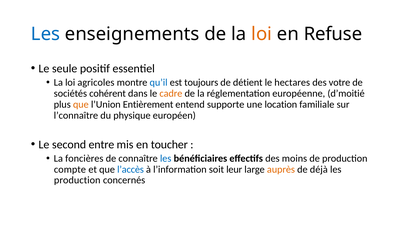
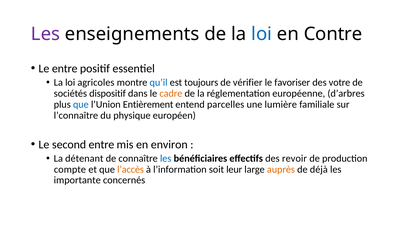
Les at (46, 34) colour: blue -> purple
loi at (262, 34) colour: orange -> blue
Refuse: Refuse -> Contre
Le seule: seule -> entre
détient: détient -> vérifier
hectares: hectares -> favoriser
cohérent: cohérent -> dispositif
d’moitié: d’moitié -> d’arbres
que at (81, 105) colour: orange -> blue
supporte: supporte -> parcelles
location: location -> lumière
toucher: toucher -> environ
foncières: foncières -> détenant
moins: moins -> revoir
l’accès colour: blue -> orange
production at (77, 181): production -> importante
